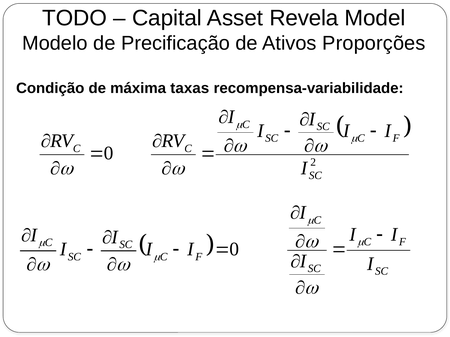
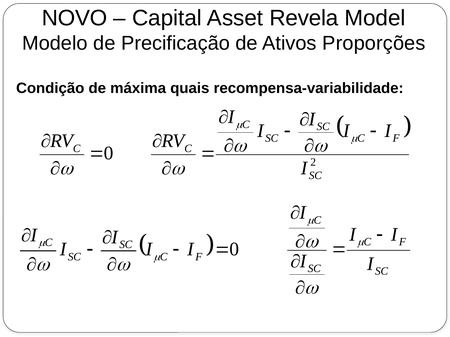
TODO: TODO -> NOVO
taxas: taxas -> quais
